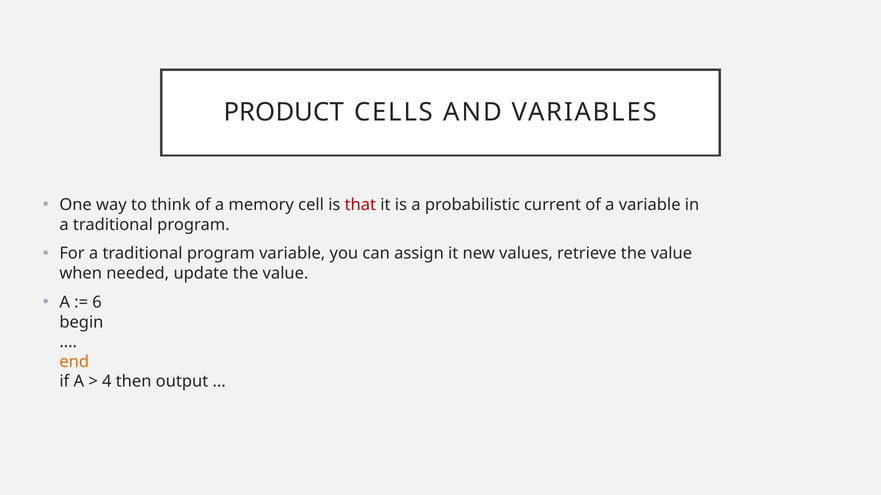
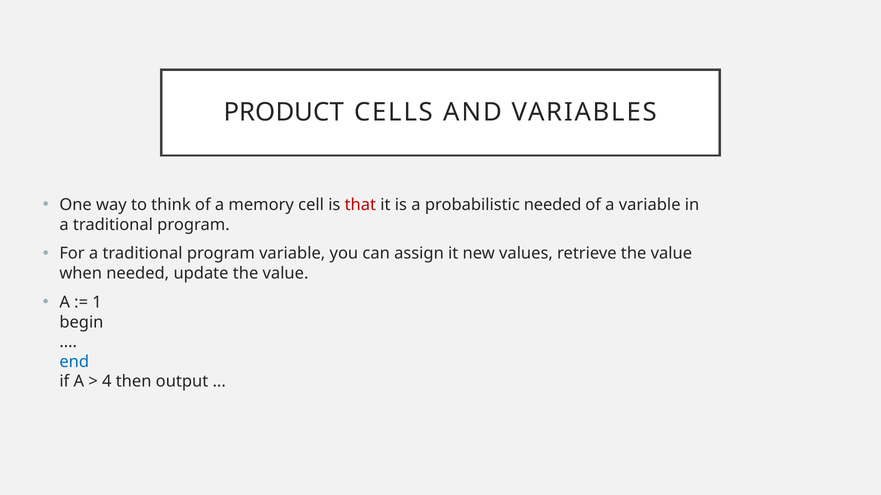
probabilistic current: current -> needed
6: 6 -> 1
end colour: orange -> blue
